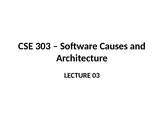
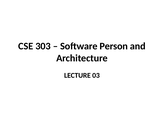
Causes: Causes -> Person
